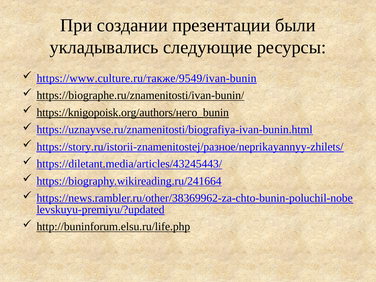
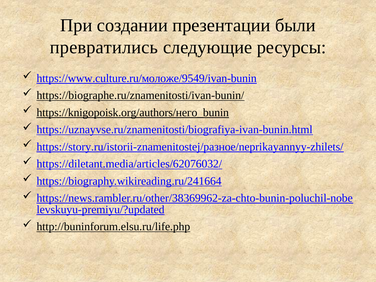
укладывались: укладывались -> превратились
https://www.culture.ru/также/9549/ivan-bunin: https://www.culture.ru/также/9549/ivan-bunin -> https://www.culture.ru/моложе/9549/ivan-bunin
https://diletant.media/articles/43245443/: https://diletant.media/articles/43245443/ -> https://diletant.media/articles/62076032/
